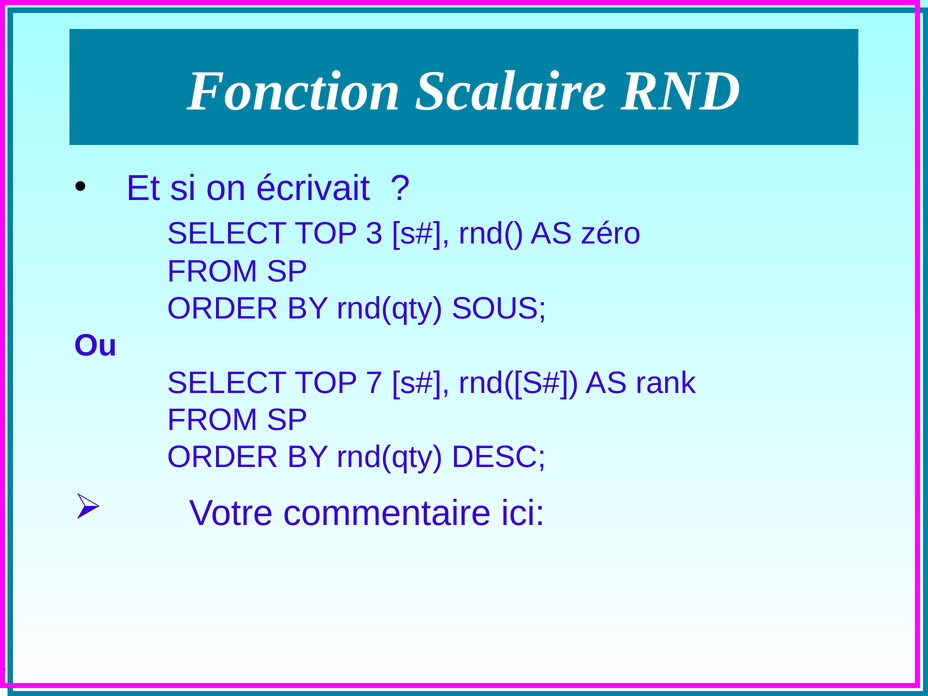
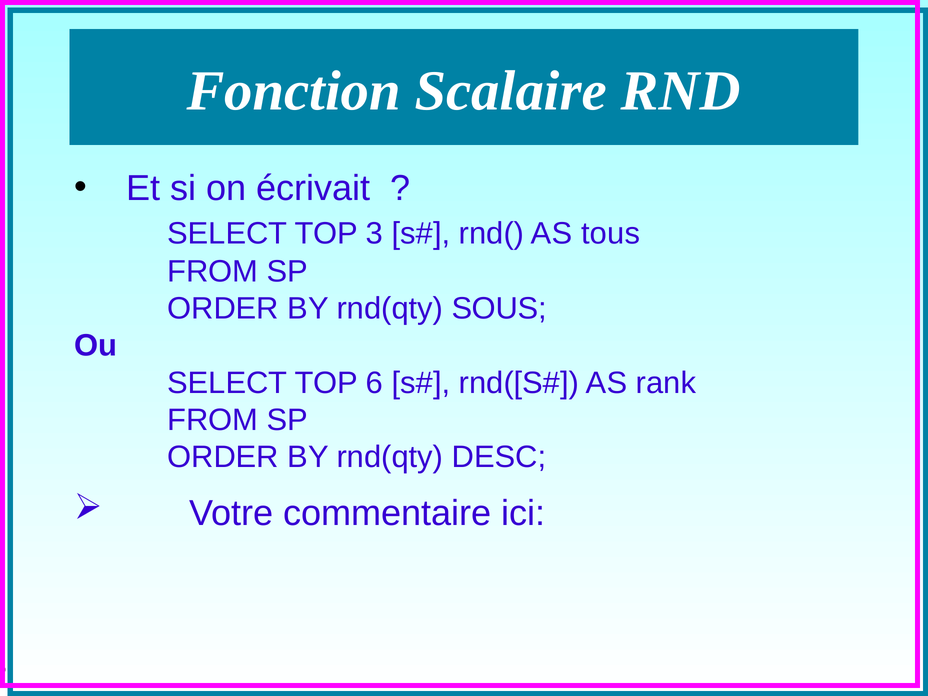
zéro: zéro -> tous
7: 7 -> 6
